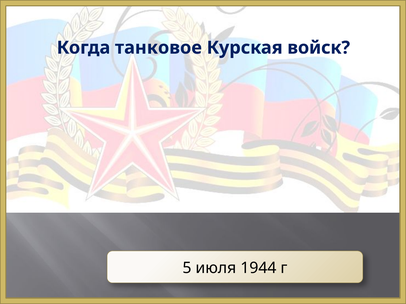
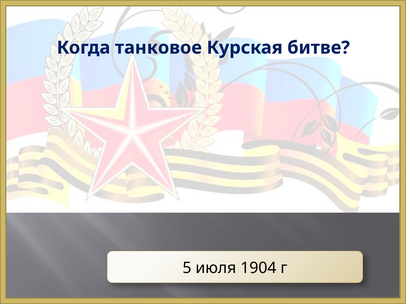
войск: войск -> битве
1944: 1944 -> 1904
